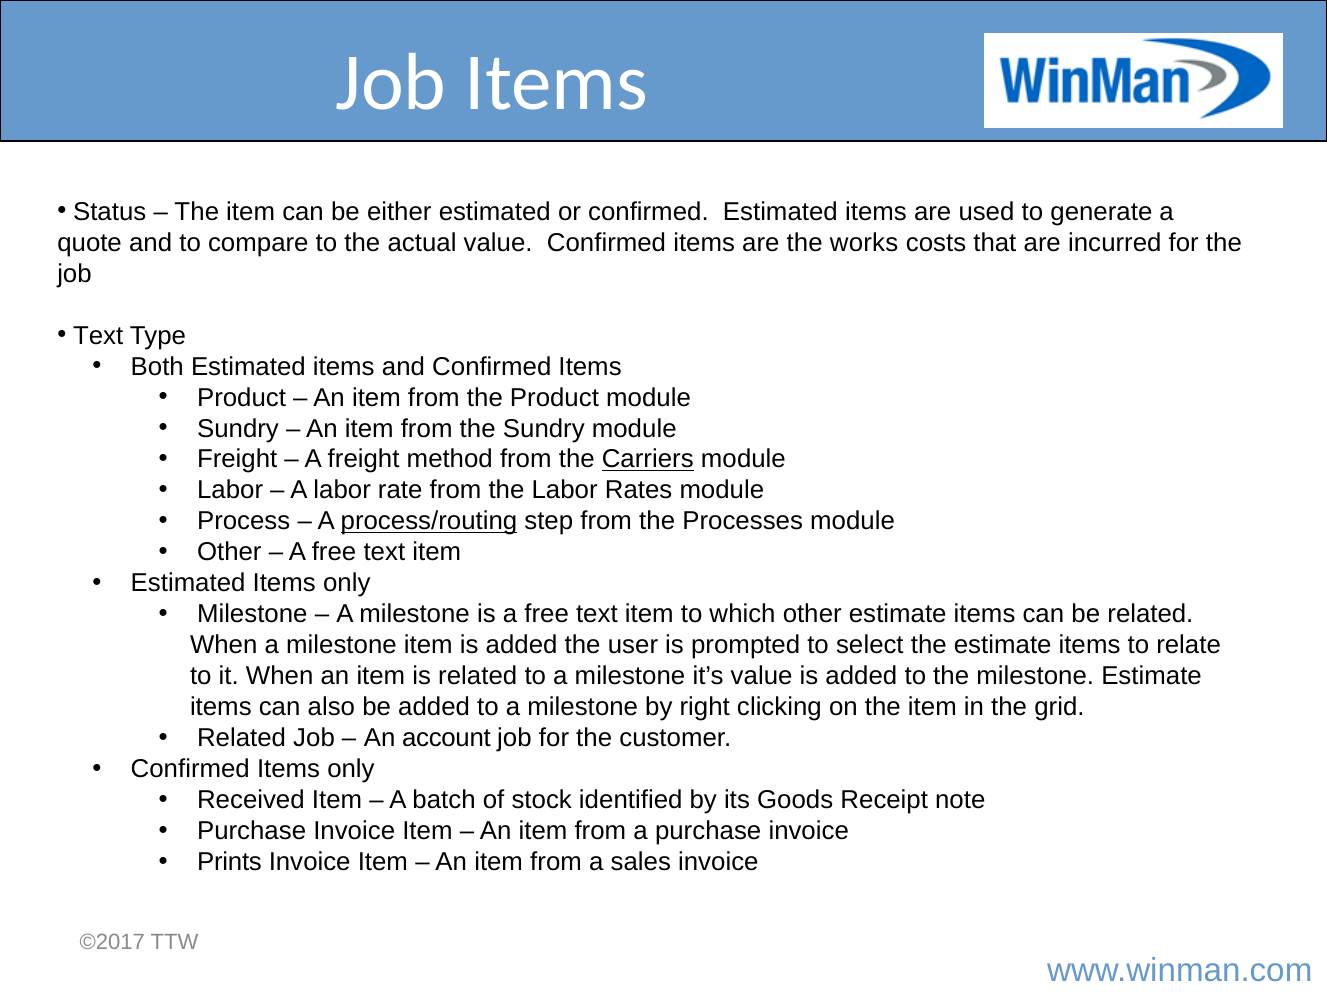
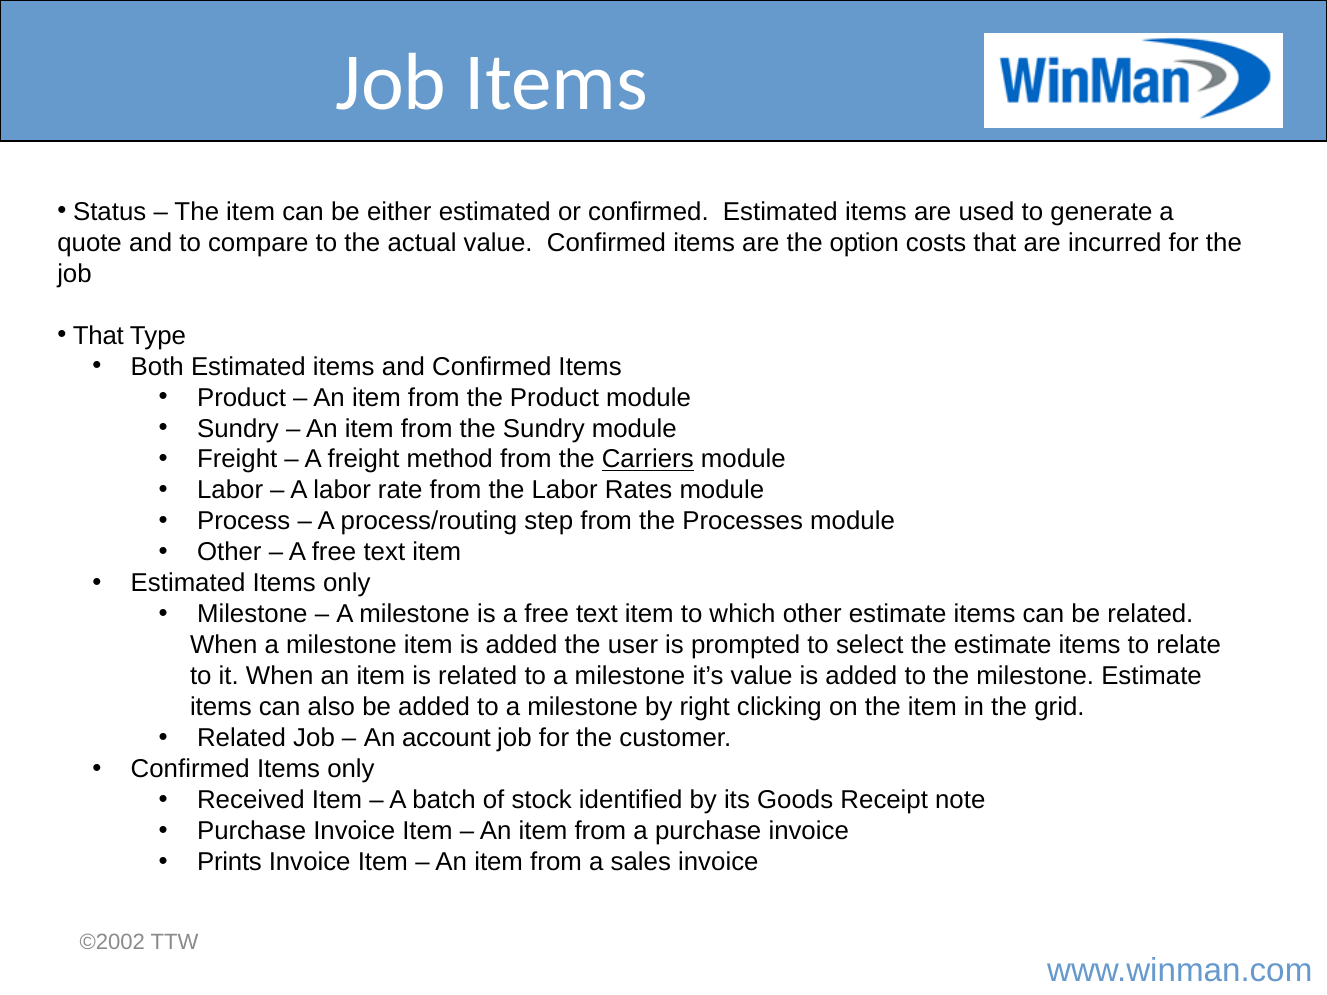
works: works -> option
Text at (98, 336): Text -> That
process/routing underline: present -> none
©2017: ©2017 -> ©2002
